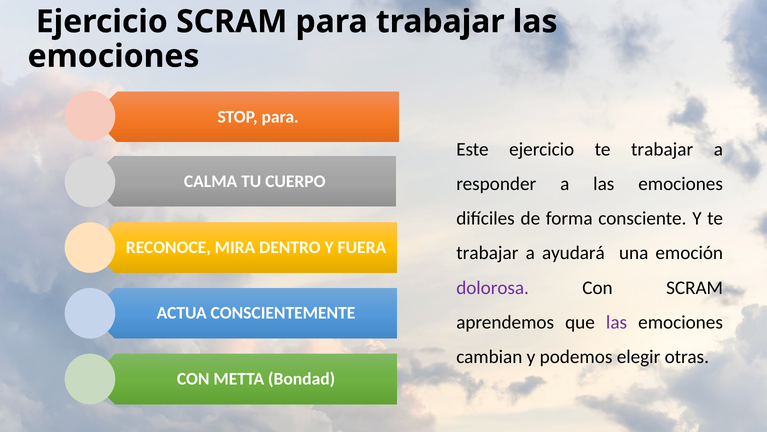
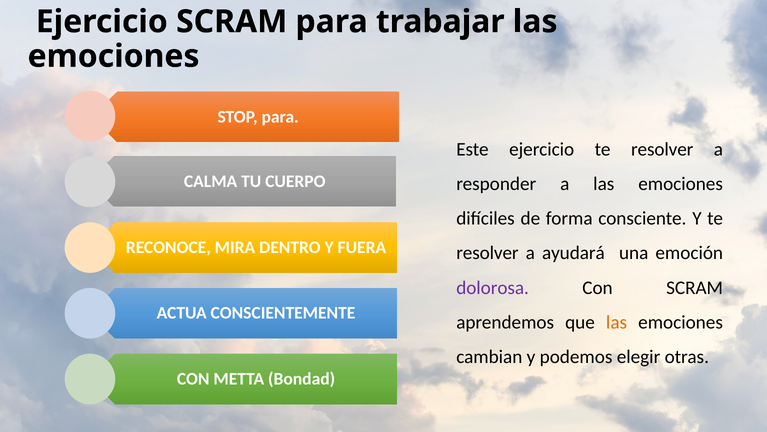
ejercicio te trabajar: trabajar -> resolver
trabajar at (487, 253): trabajar -> resolver
las at (617, 322) colour: purple -> orange
